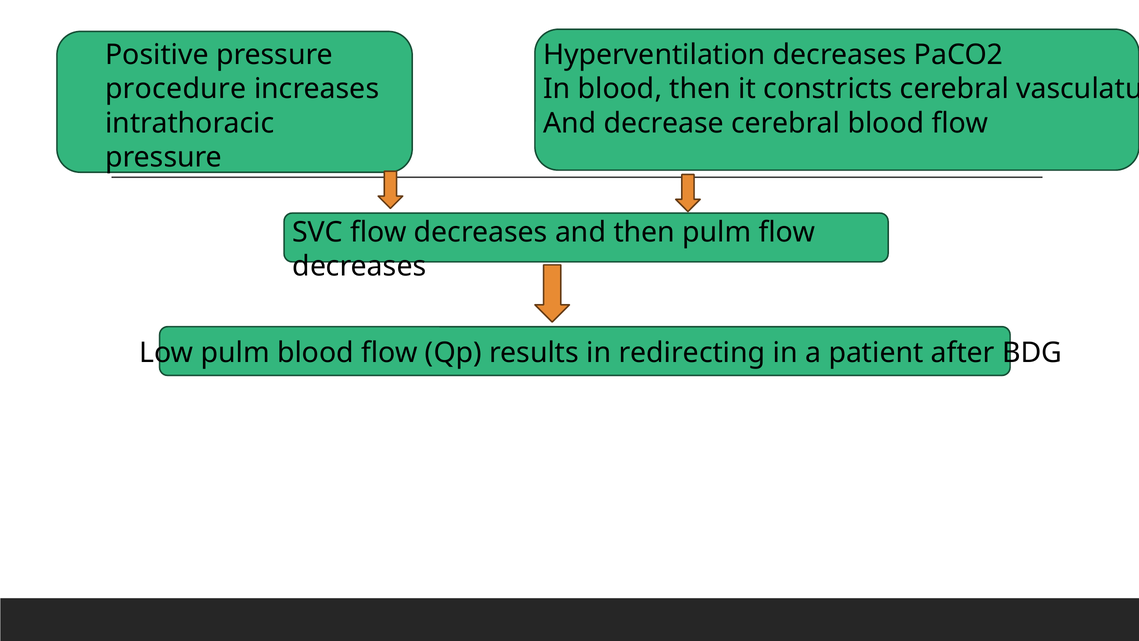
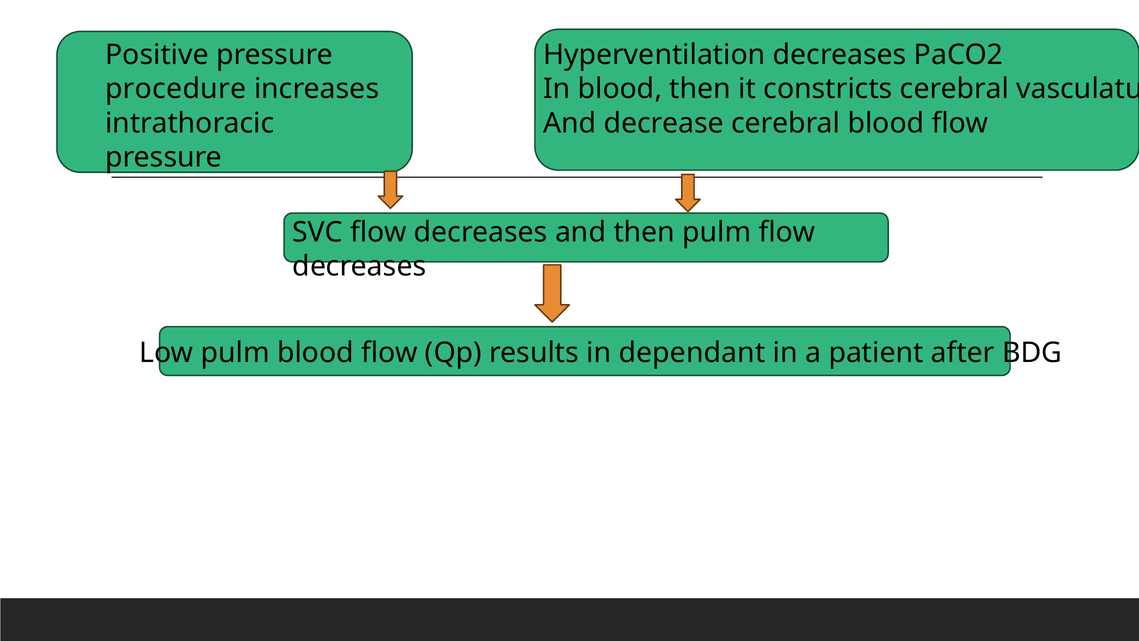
redirecting: redirecting -> dependant
